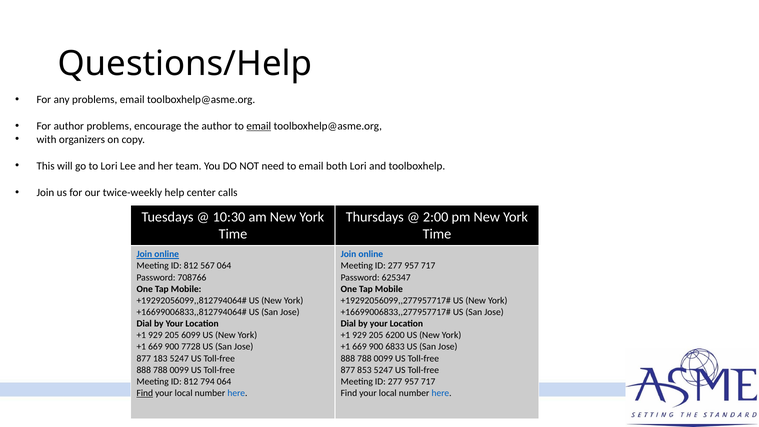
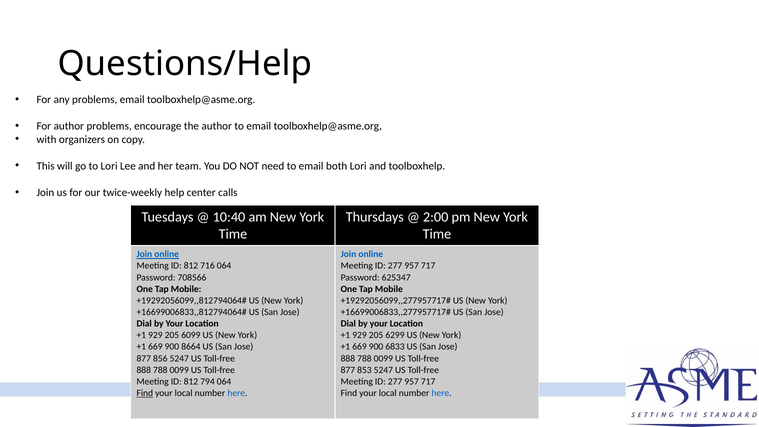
email at (259, 126) underline: present -> none
10:30: 10:30 -> 10:40
567: 567 -> 716
708766: 708766 -> 708566
6200: 6200 -> 6299
7728: 7728 -> 8664
183: 183 -> 856
